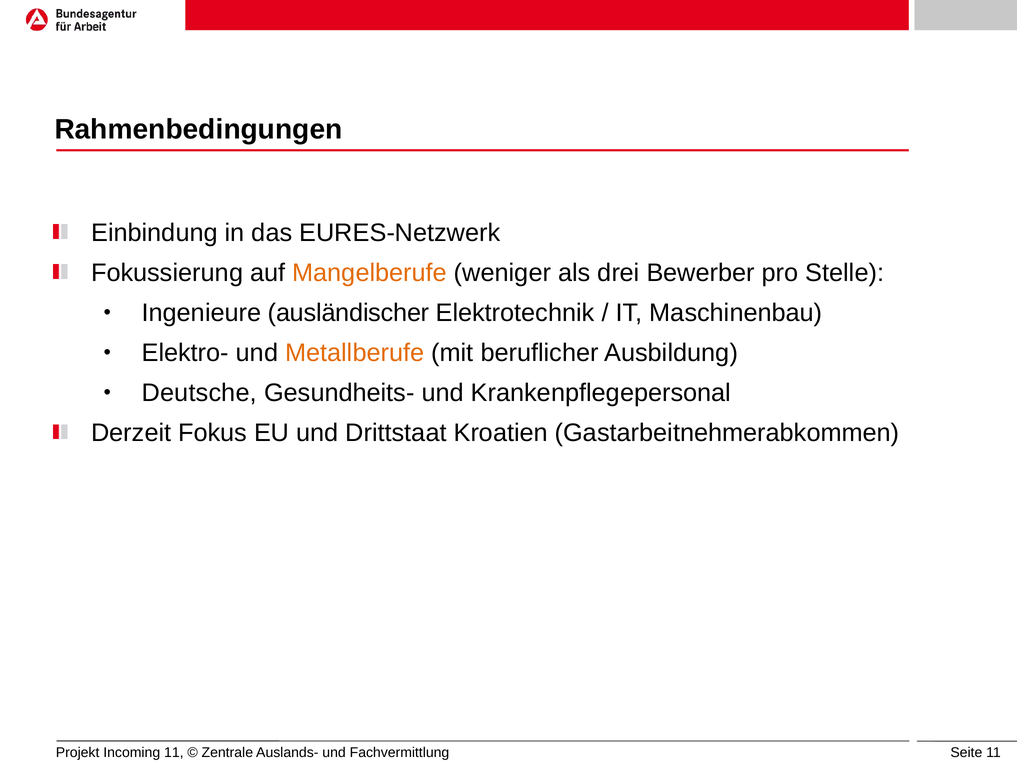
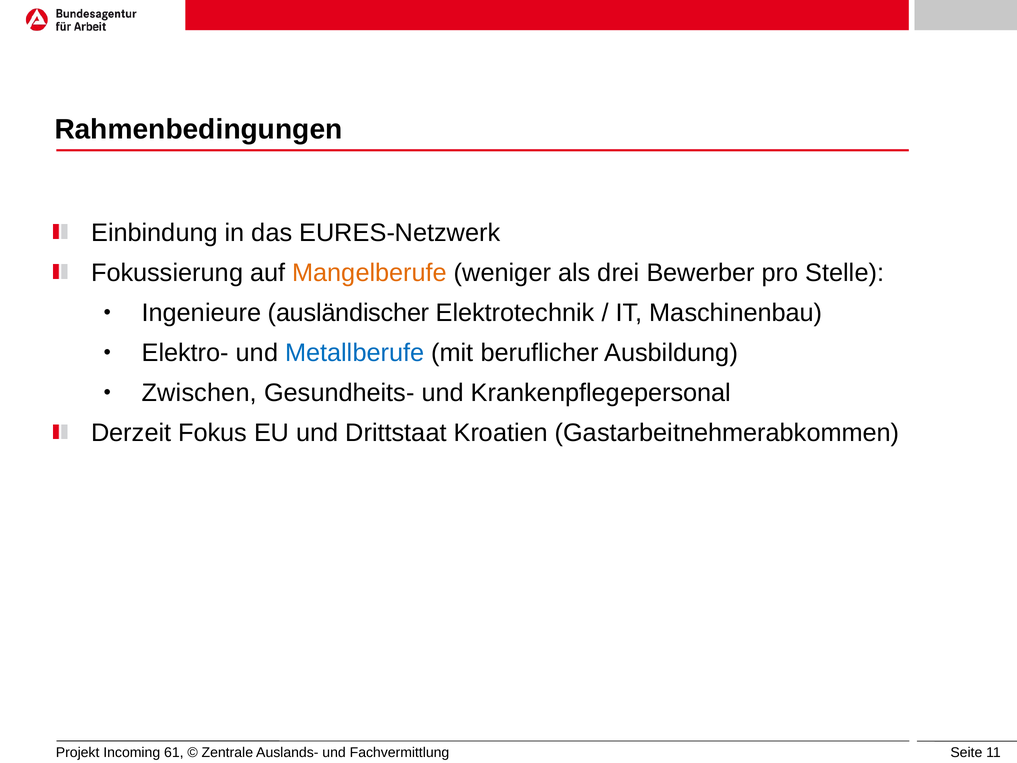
Metallberufe colour: orange -> blue
Deutsche: Deutsche -> Zwischen
Incoming 11: 11 -> 61
